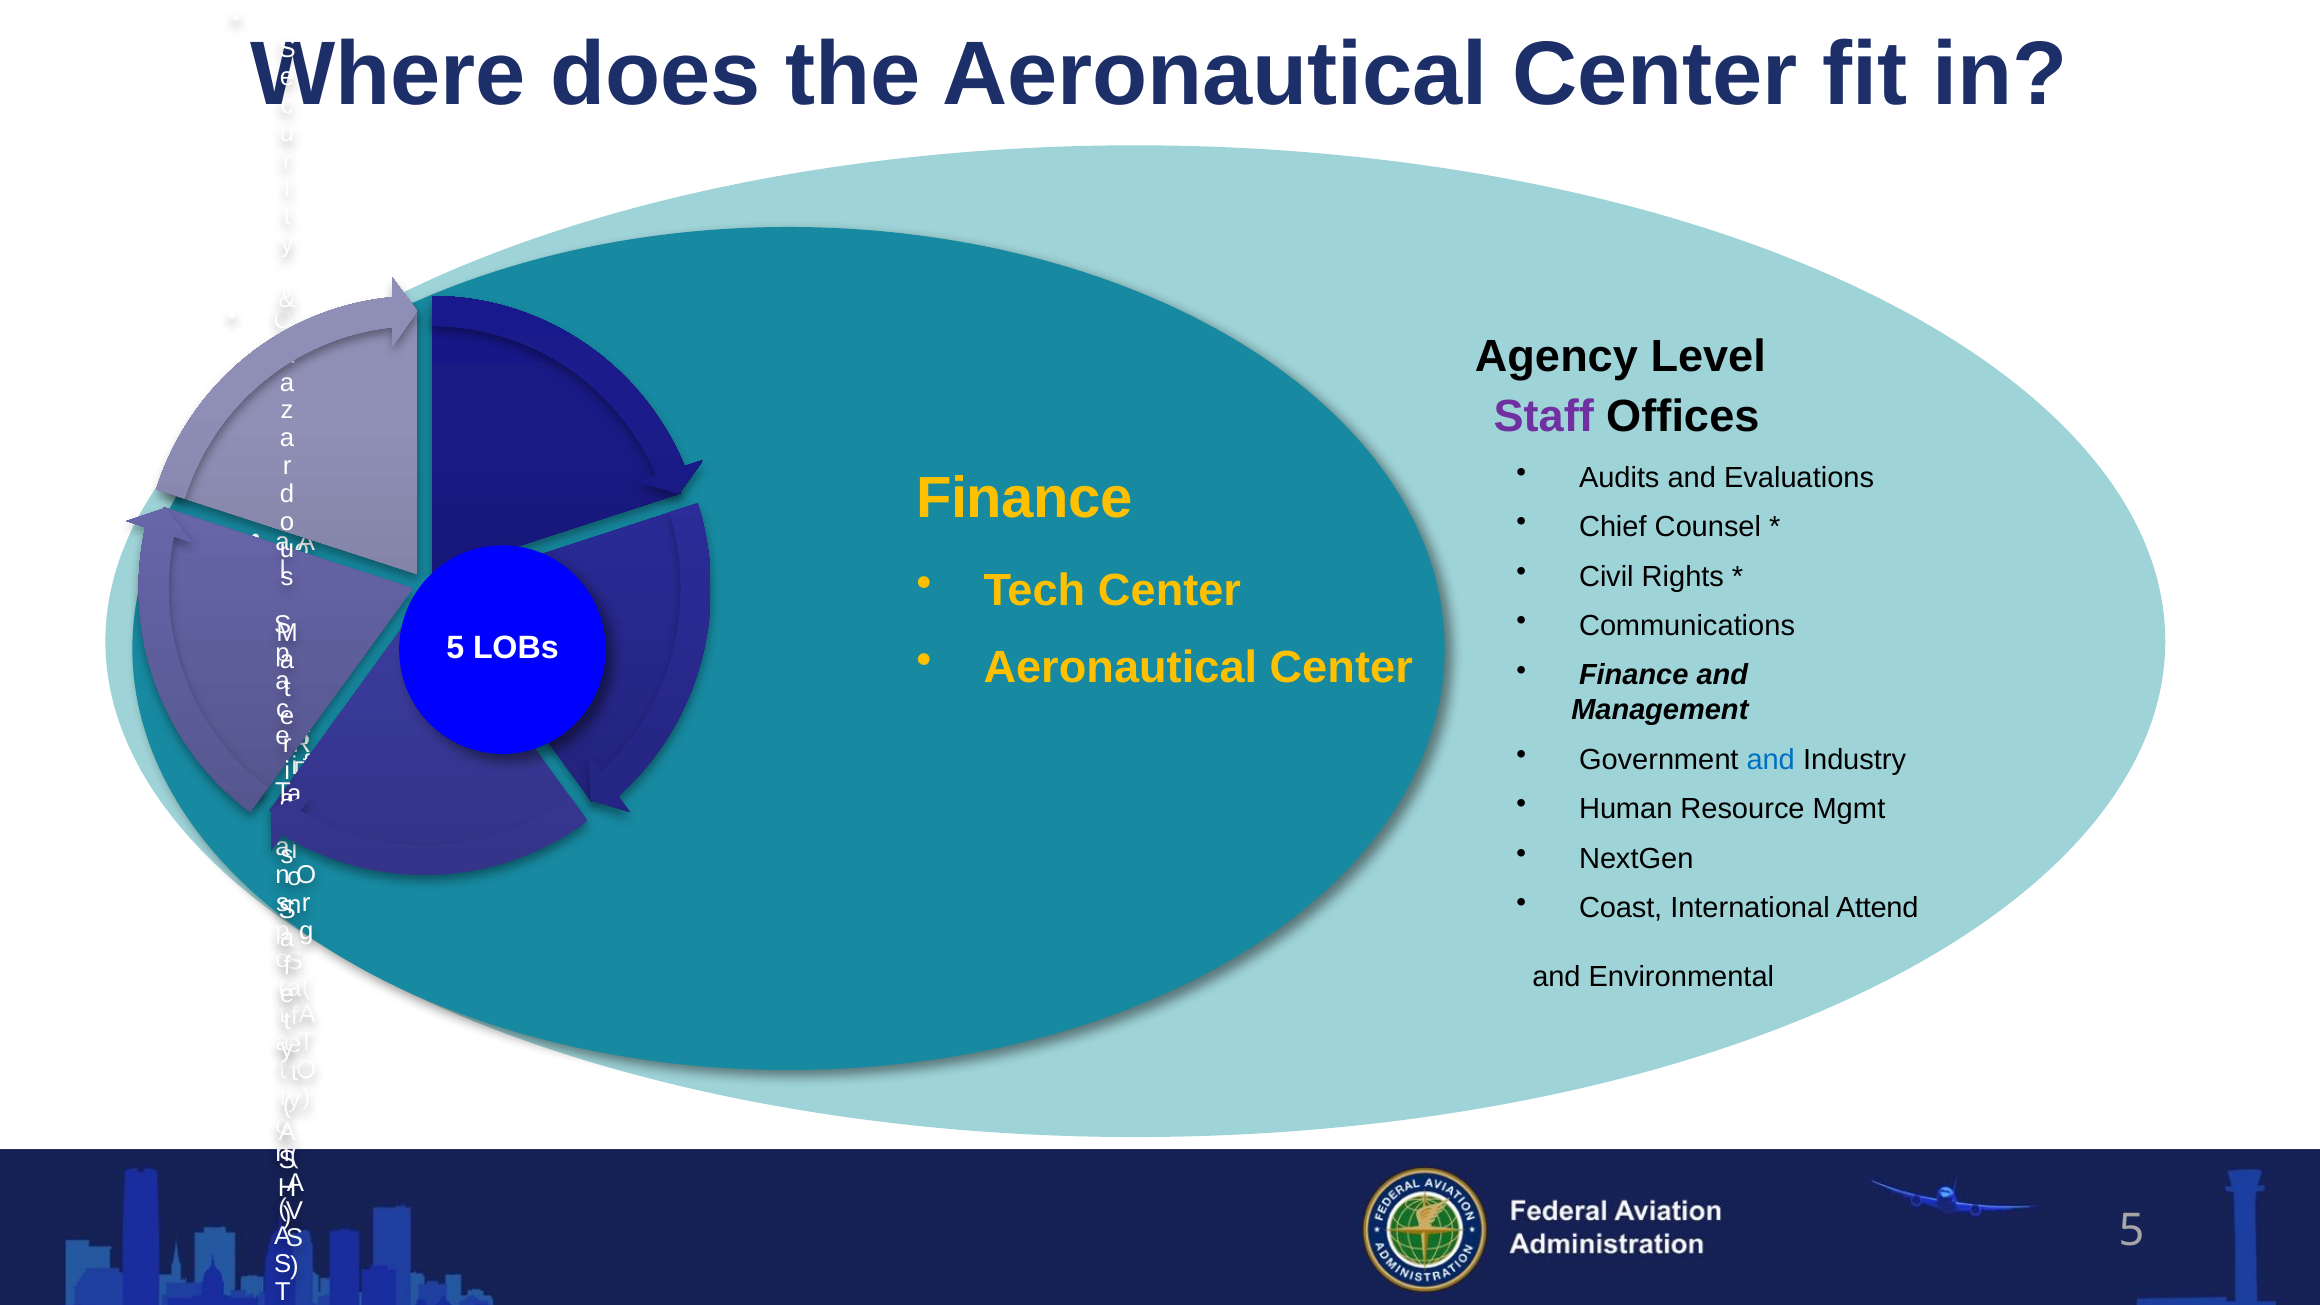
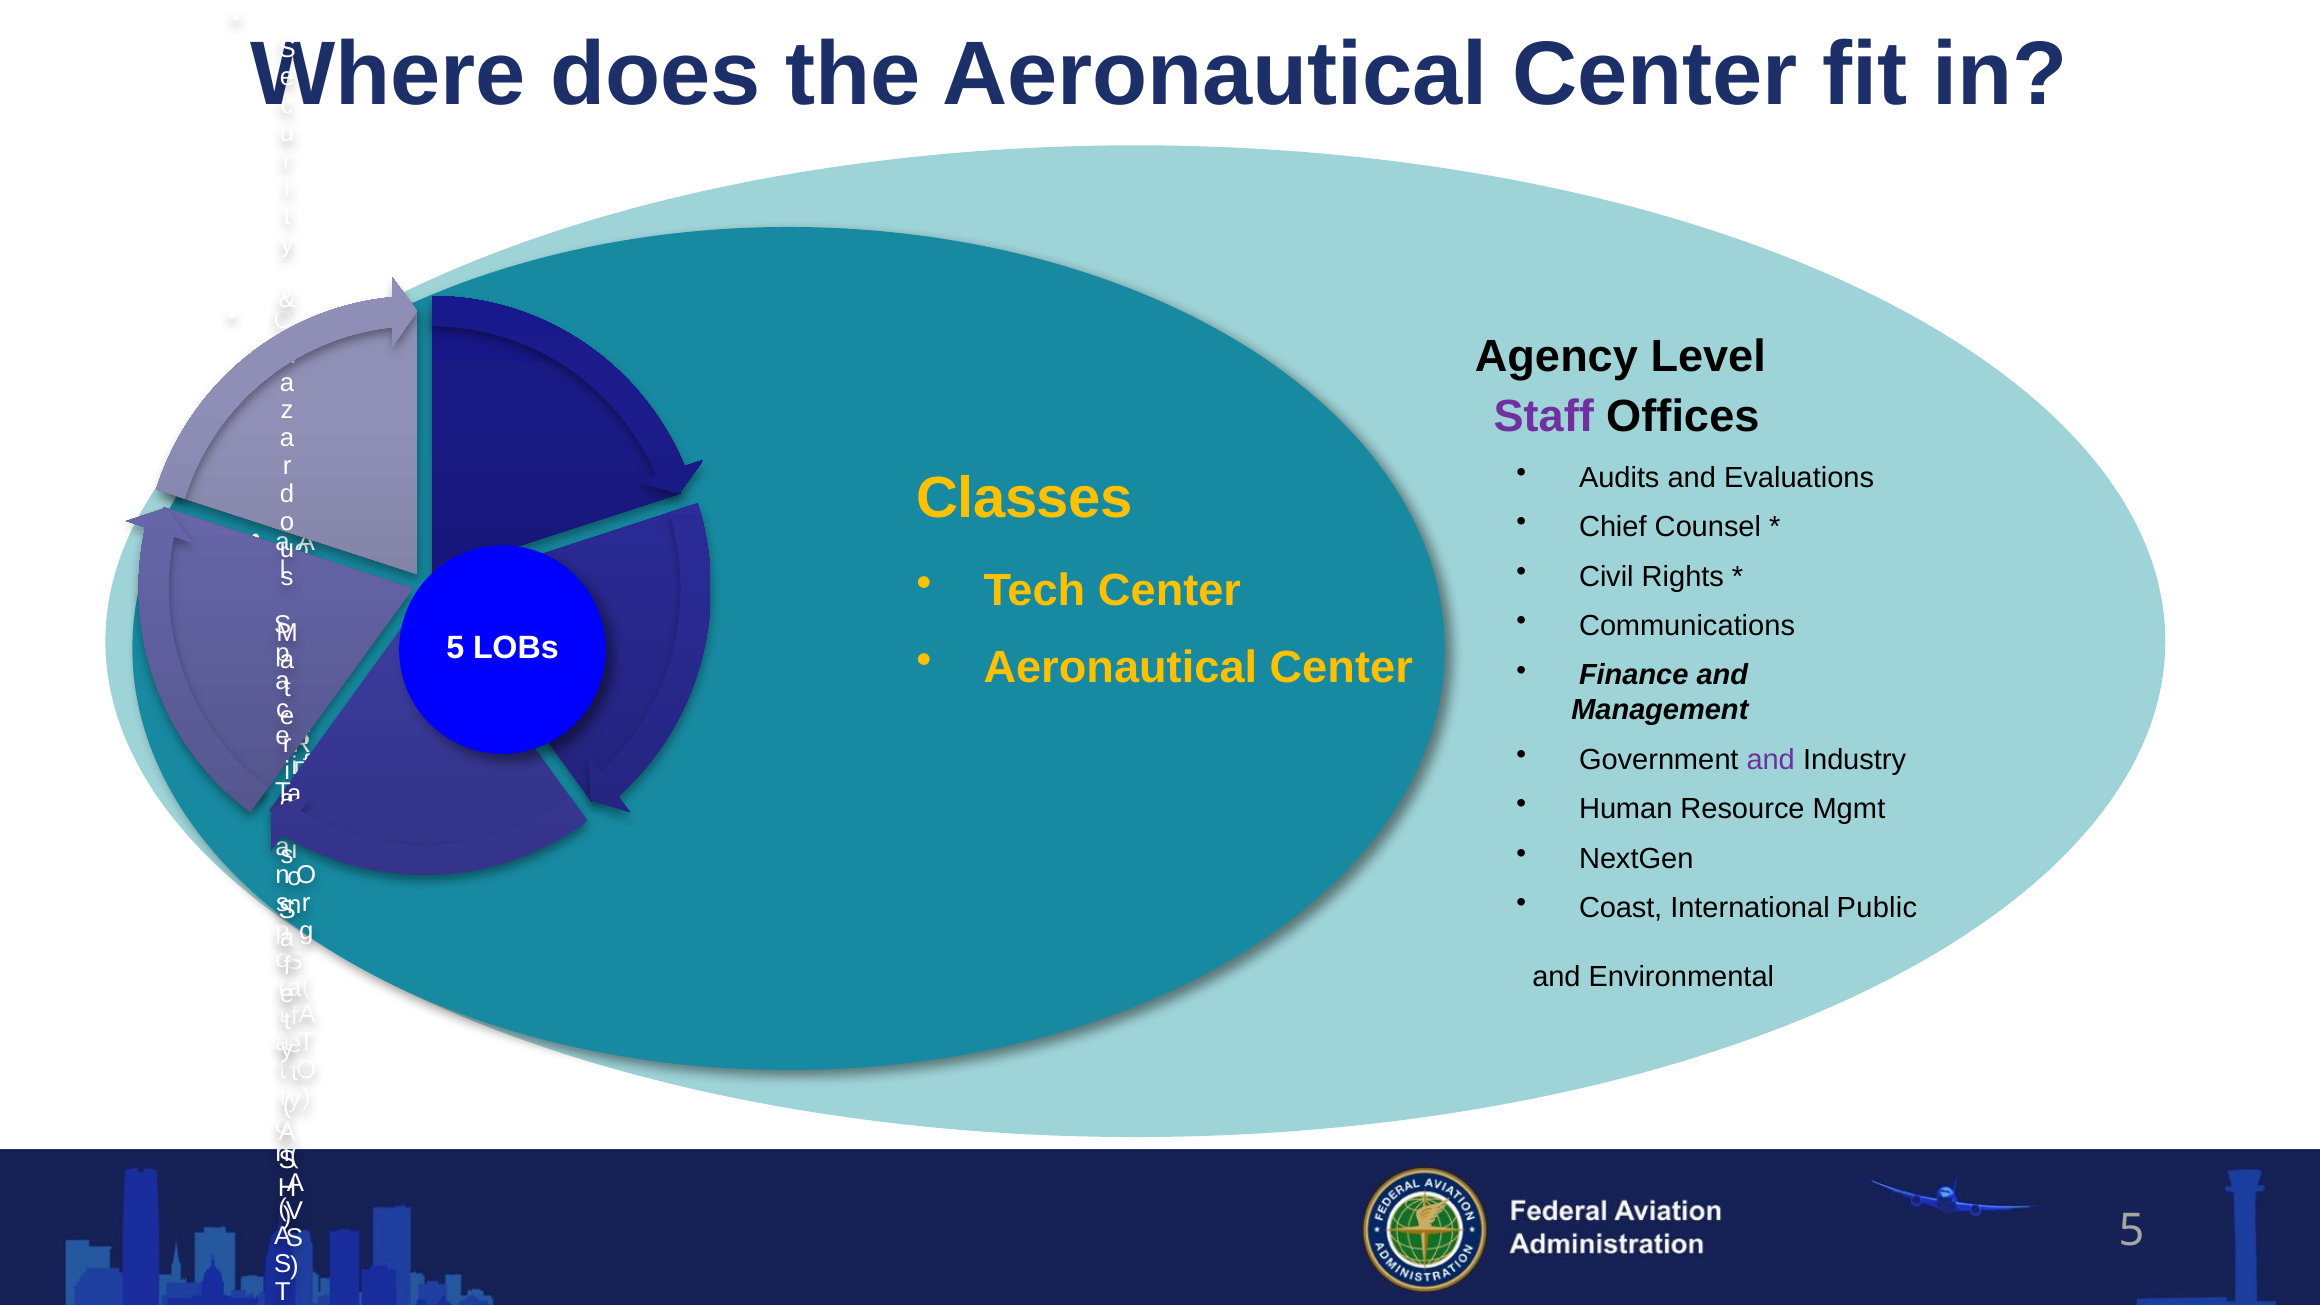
Finance at (1024, 498): Finance -> Classes
and at (1771, 760) colour: blue -> purple
Attend: Attend -> Public
